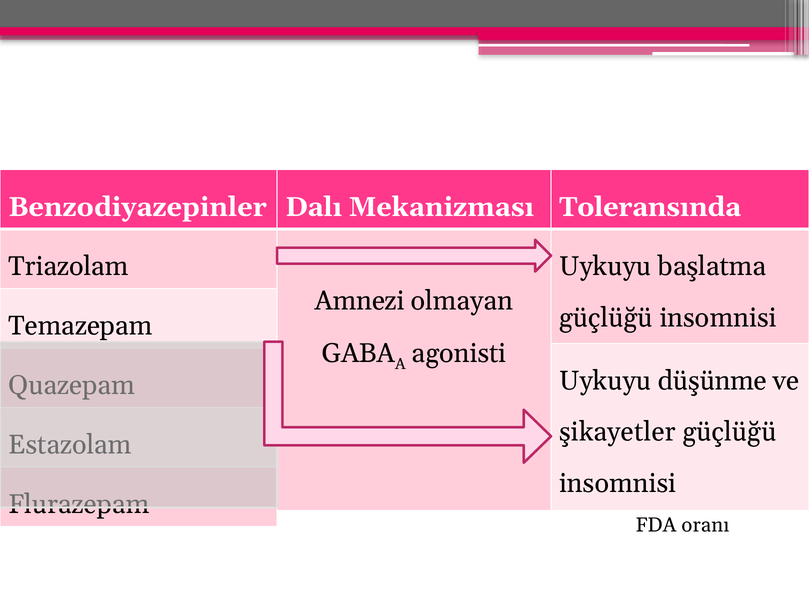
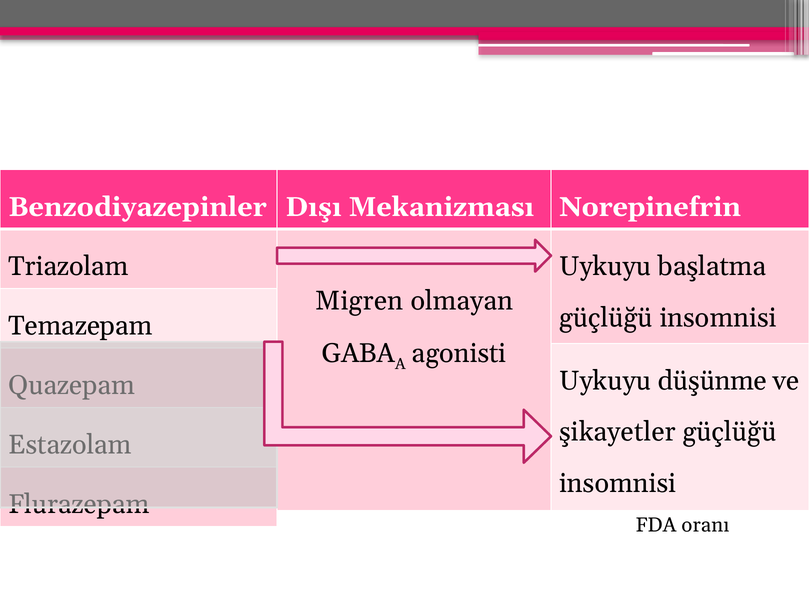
Dalı: Dalı -> Dışı
Toleransında: Toleransında -> Norepinefrin
Amnezi: Amnezi -> Migren
